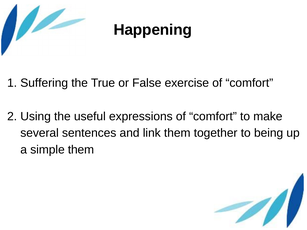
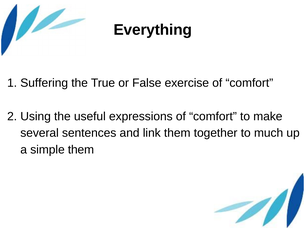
Happening: Happening -> Everything
being: being -> much
